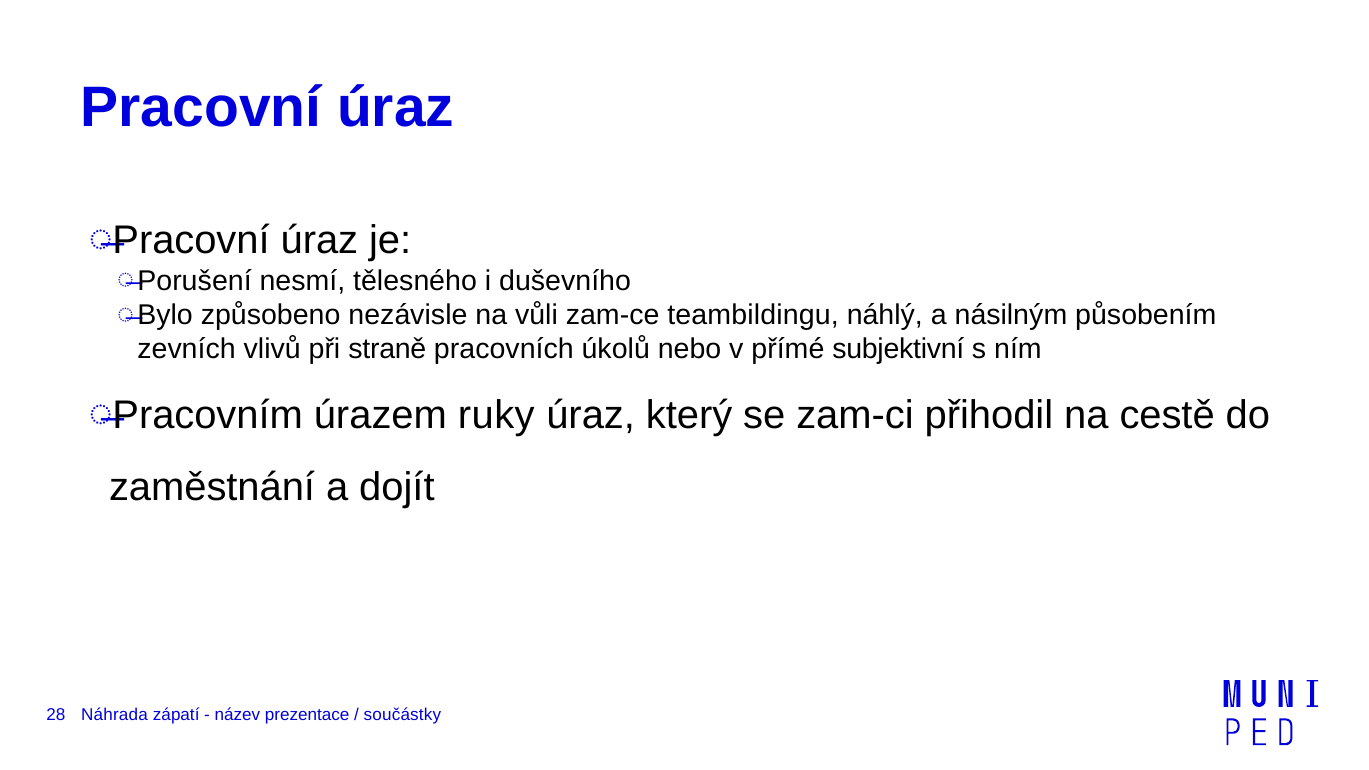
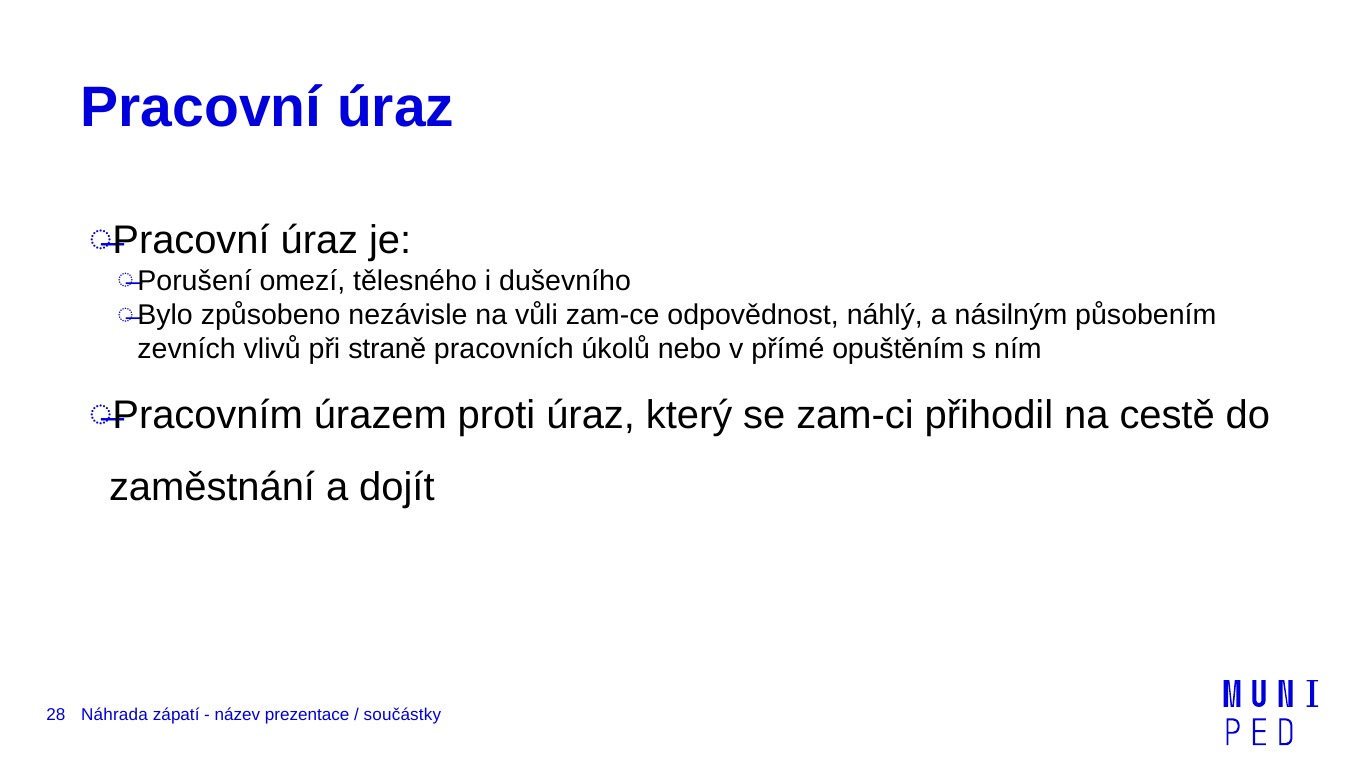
nesmí: nesmí -> omezí
teambildingu: teambildingu -> odpovědnost
subjektivní: subjektivní -> opuštěním
ruky: ruky -> proti
